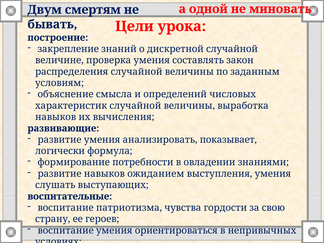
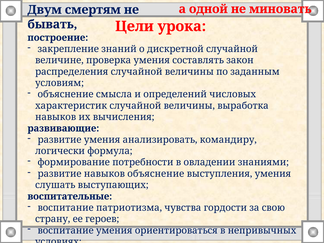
показывает: показывает -> командиру
навыков ожиданием: ожиданием -> объяснение
